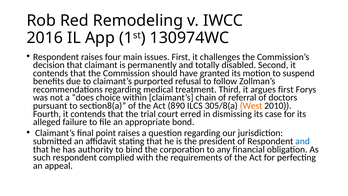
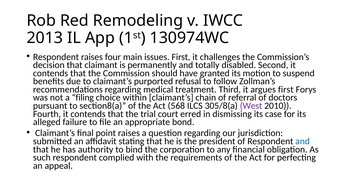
2016: 2016 -> 2013
does: does -> filing
890: 890 -> 568
West colour: orange -> purple
